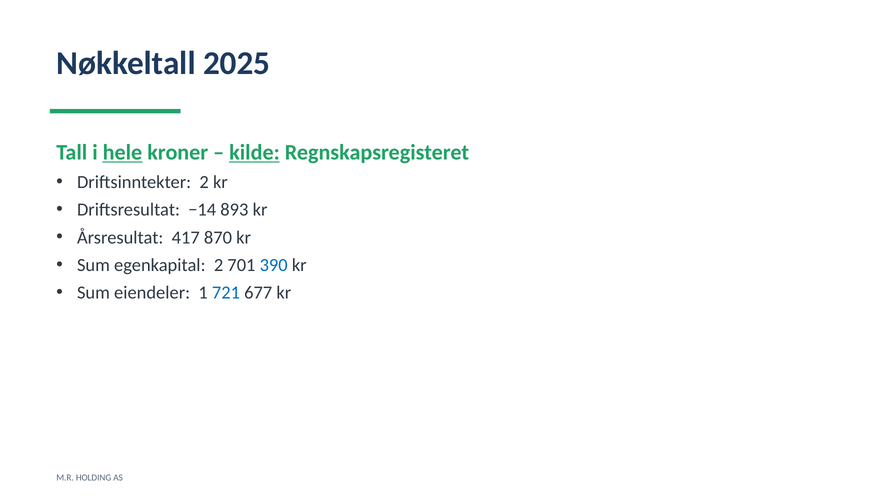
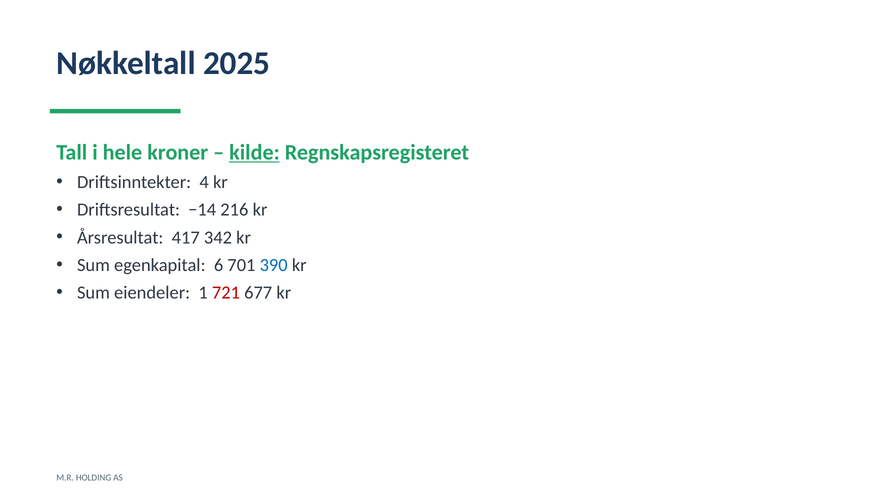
hele underline: present -> none
Driftsinntekter 2: 2 -> 4
893: 893 -> 216
870: 870 -> 342
egenkapital 2: 2 -> 6
721 colour: blue -> red
